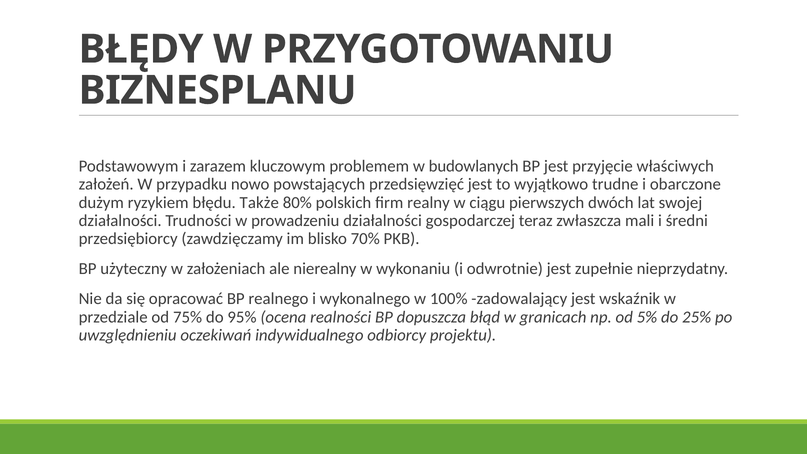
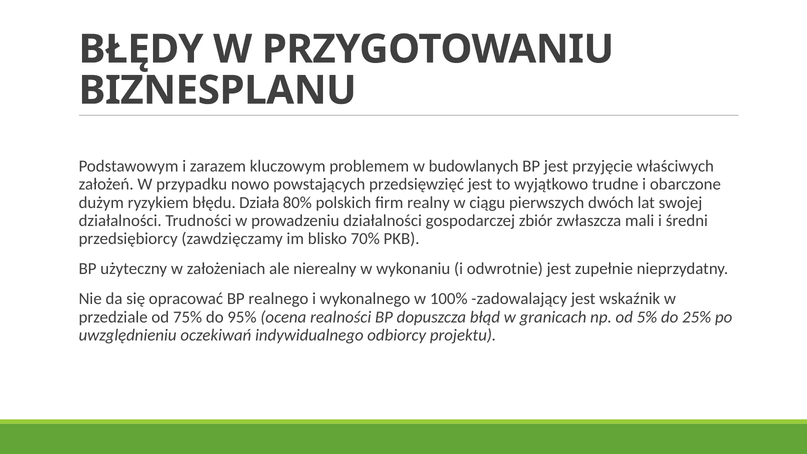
Także: Także -> Działa
teraz: teraz -> zbiór
